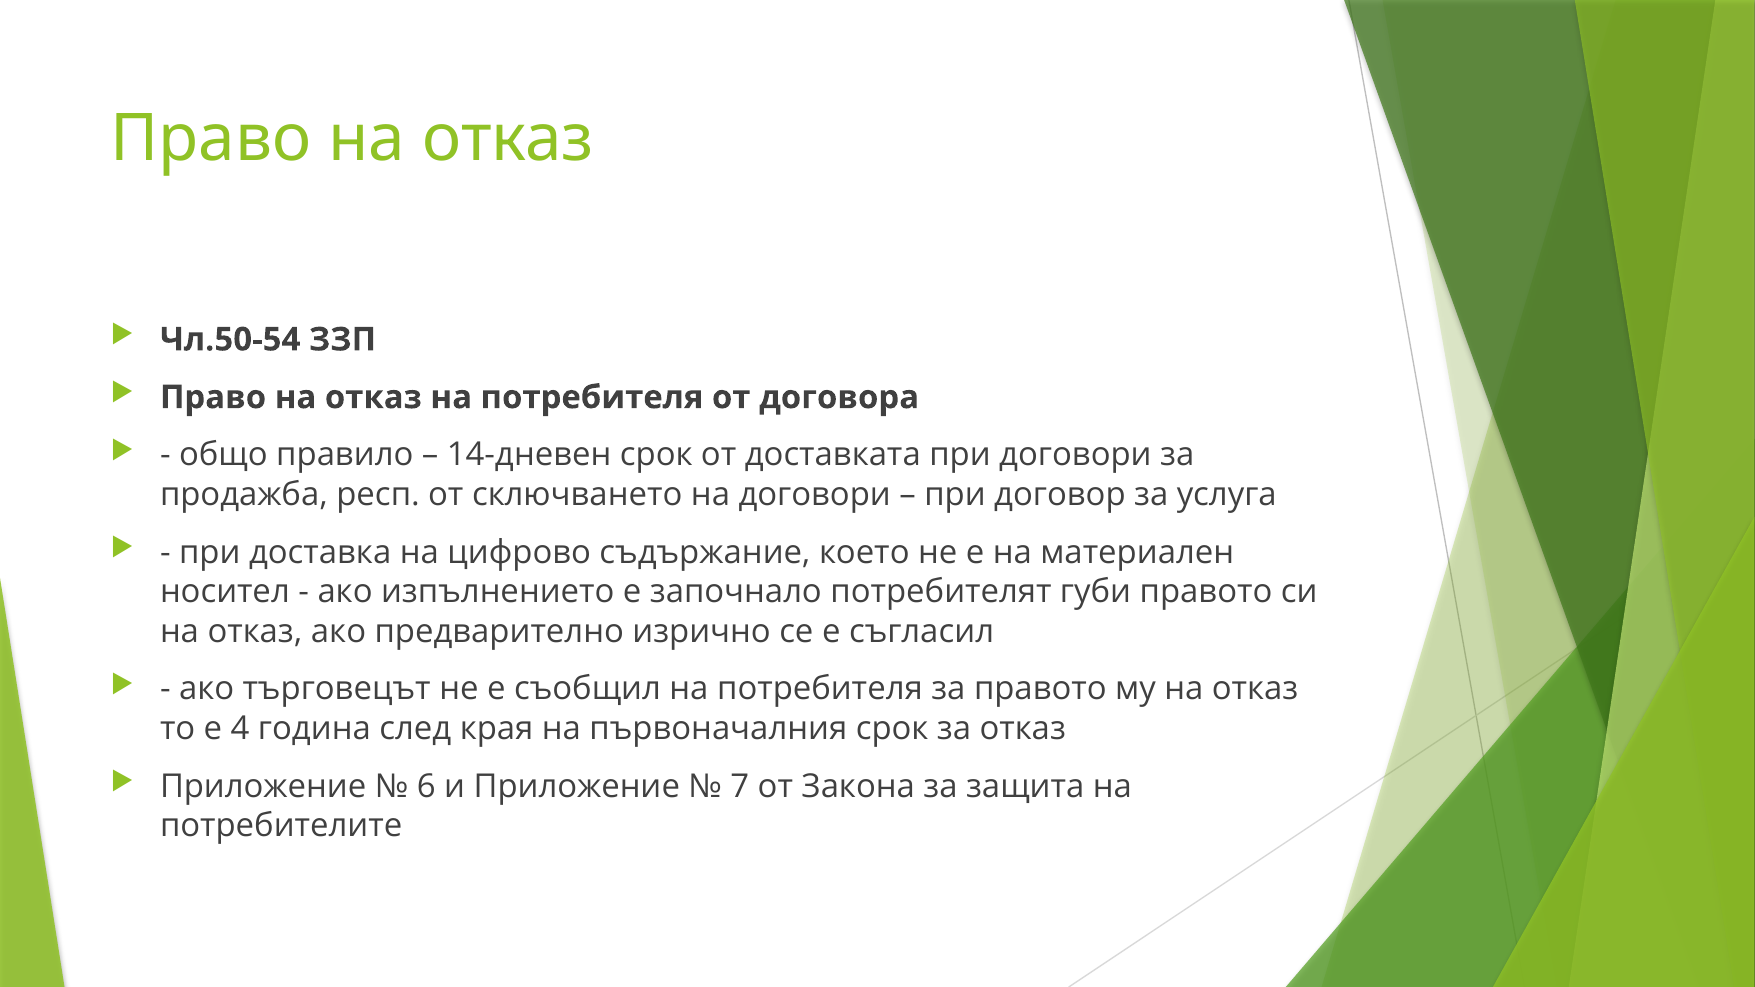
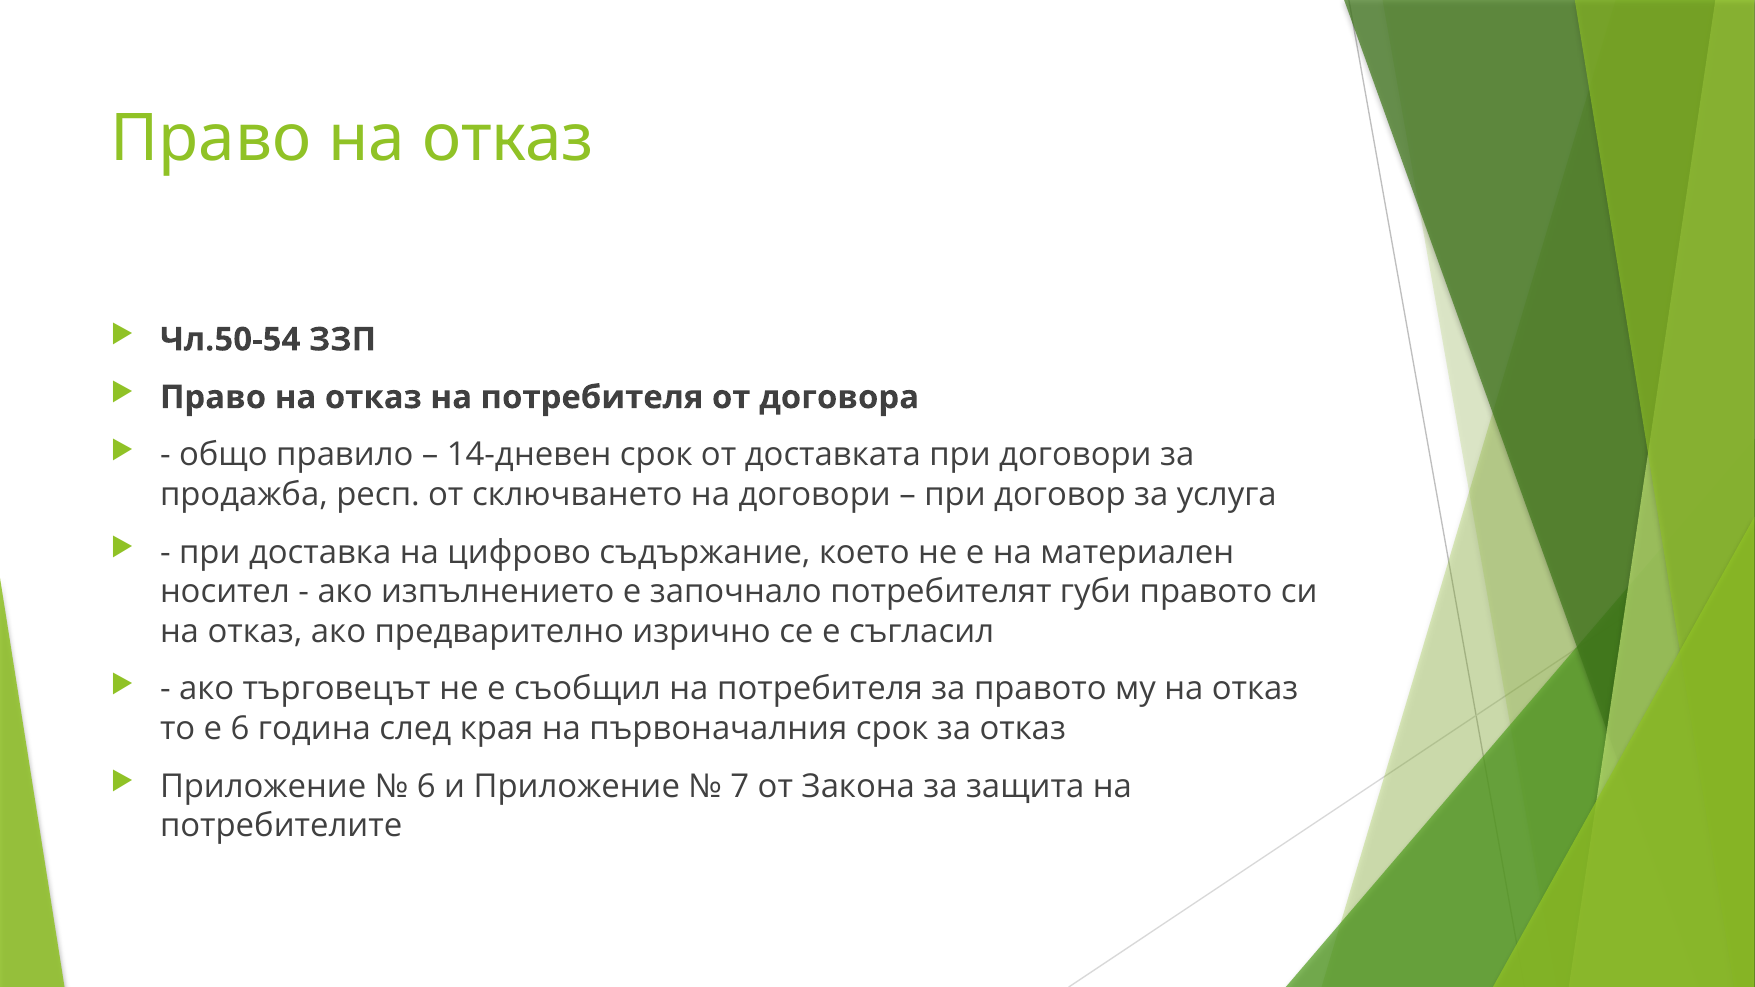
е 4: 4 -> 6
